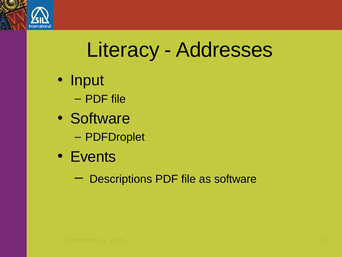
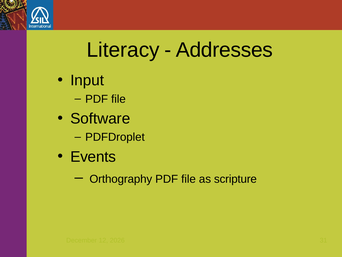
Descriptions: Descriptions -> Orthography
as software: software -> scripture
